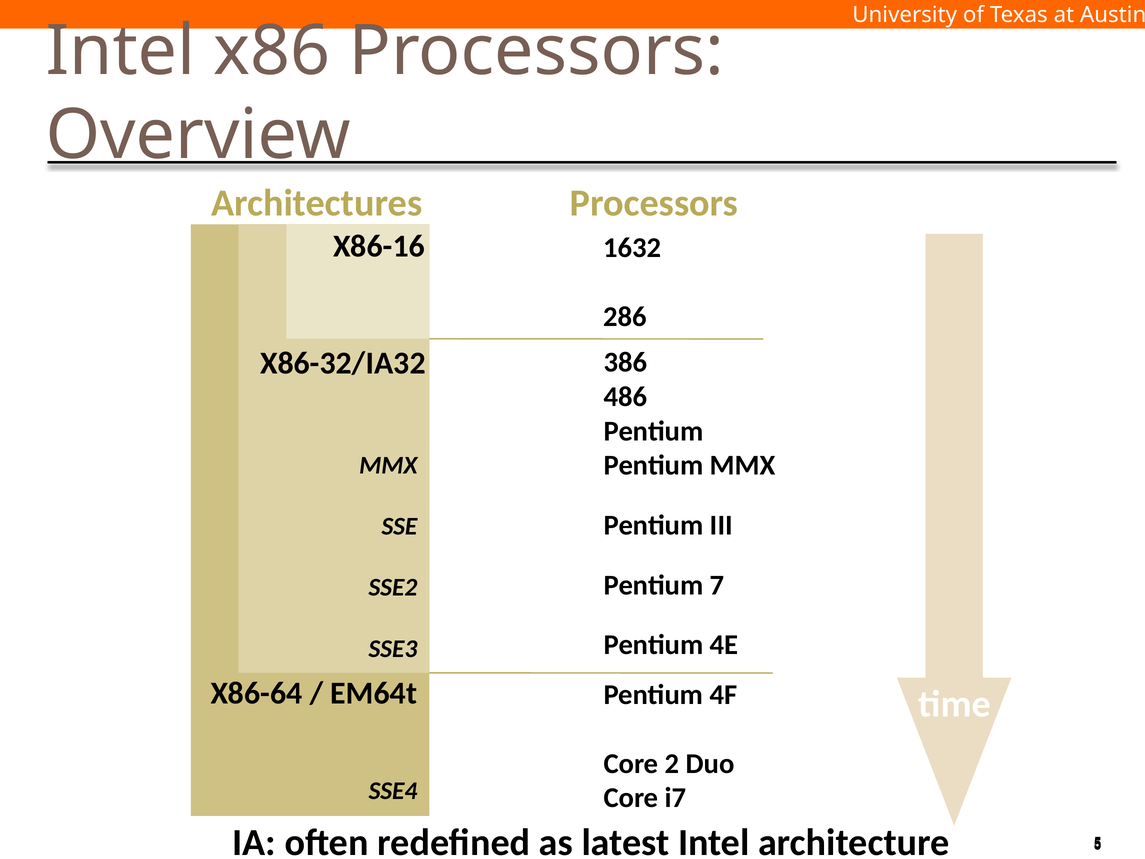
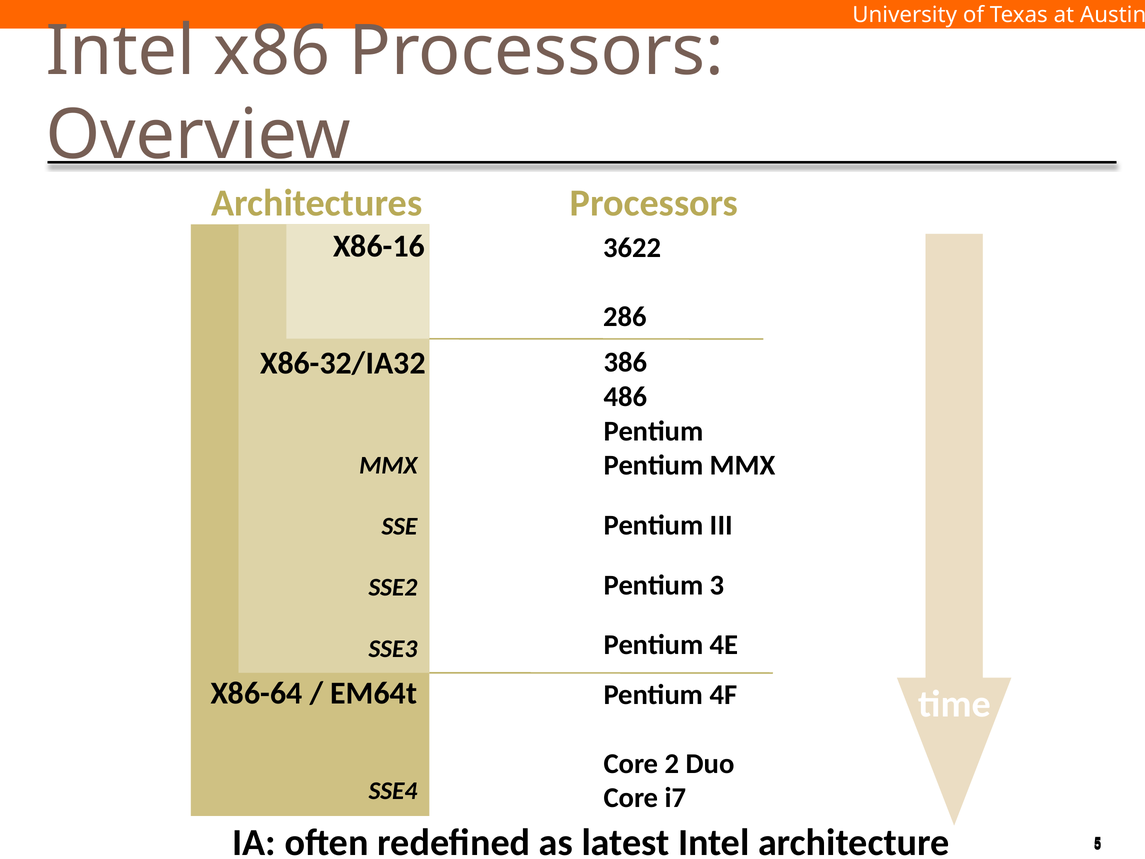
1632: 1632 -> 3622
7: 7 -> 3
